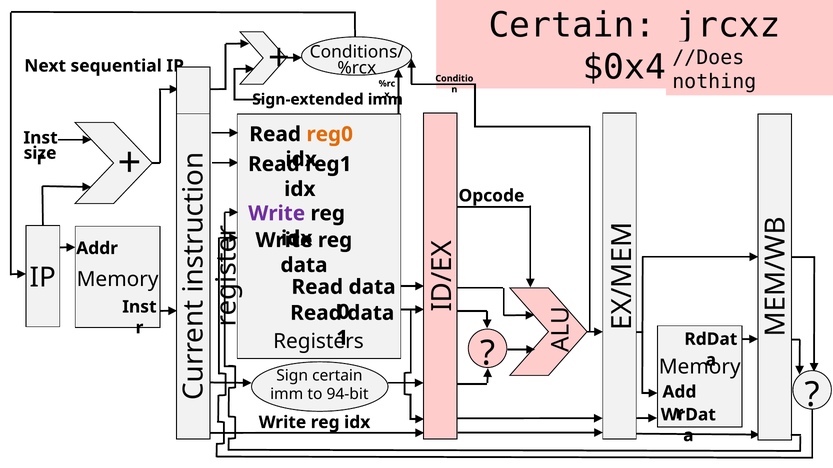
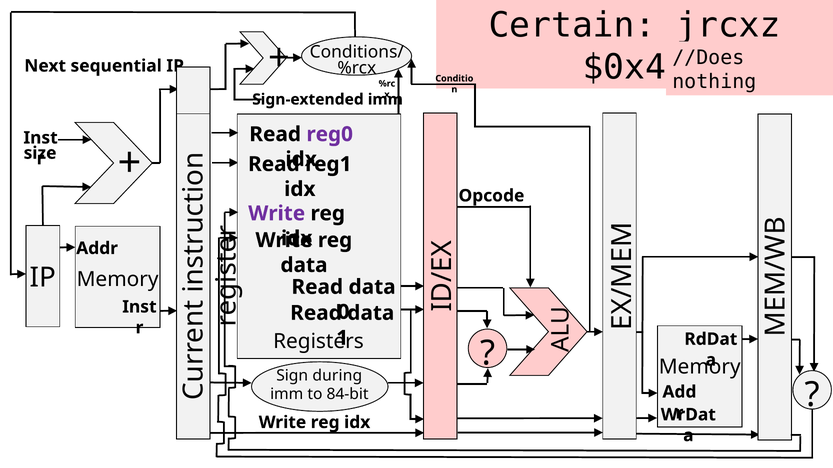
reg0 colour: orange -> purple
Sign certain: certain -> during
94-bit: 94-bit -> 84-bit
